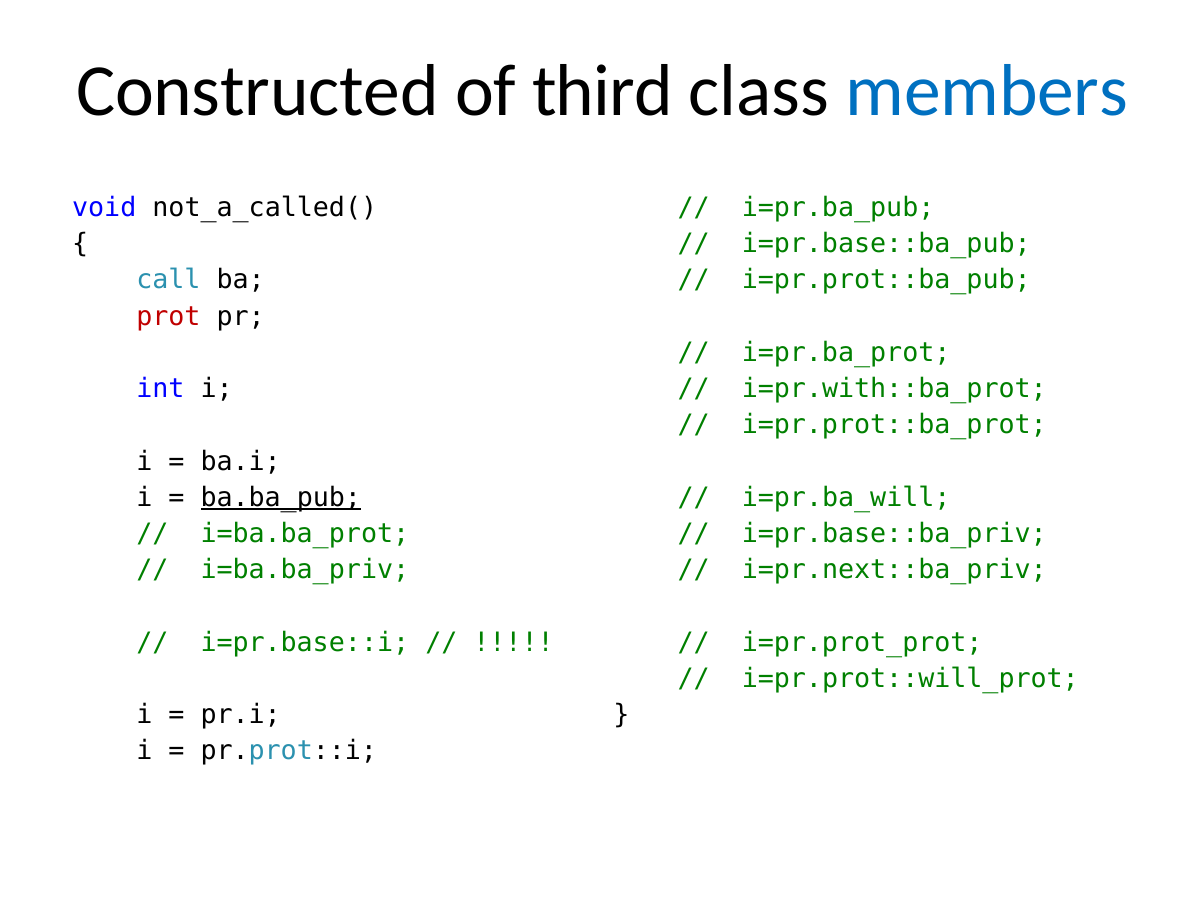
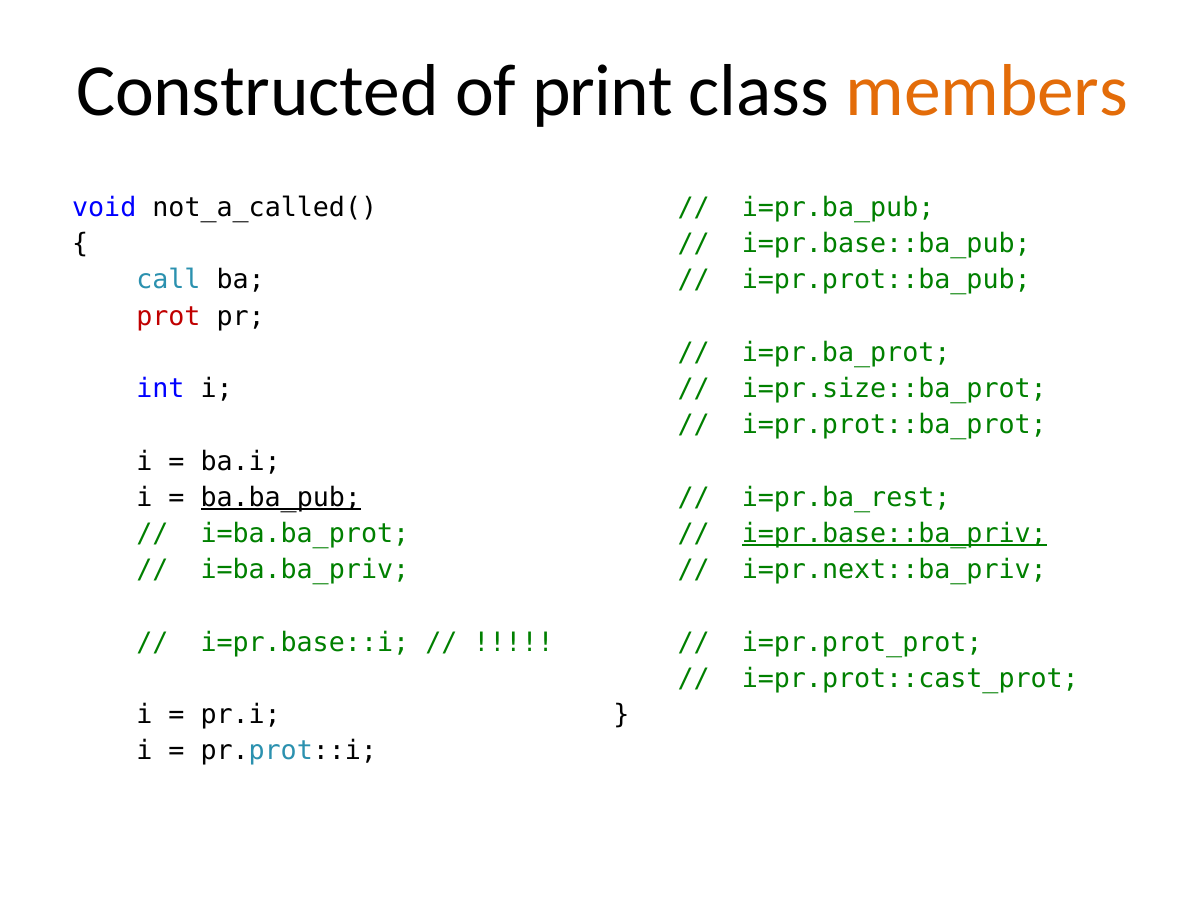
third: third -> print
members colour: blue -> orange
i=pr.with::ba_prot: i=pr.with::ba_prot -> i=pr.size::ba_prot
i=pr.ba_will: i=pr.ba_will -> i=pr.ba_rest
i=pr.base::ba_priv underline: none -> present
i=pr.prot::will_prot: i=pr.prot::will_prot -> i=pr.prot::cast_prot
